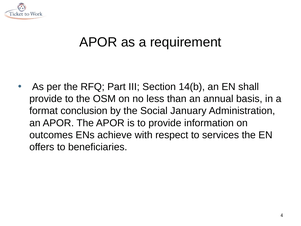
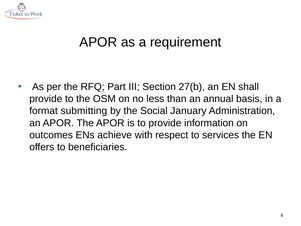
14(b: 14(b -> 27(b
conclusion: conclusion -> submitting
